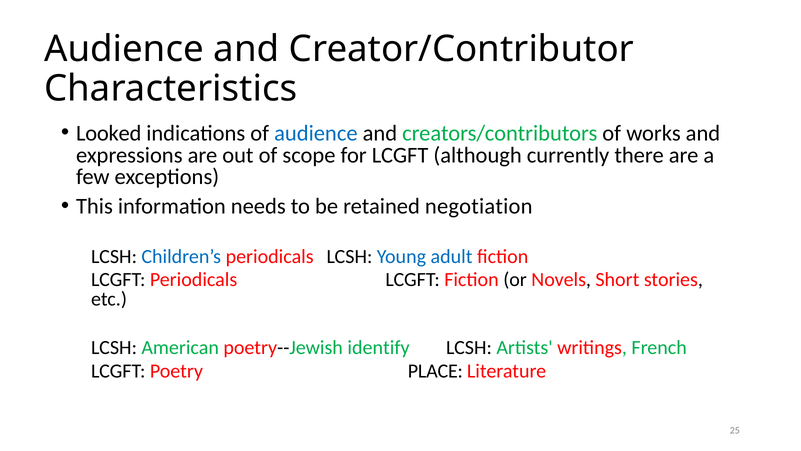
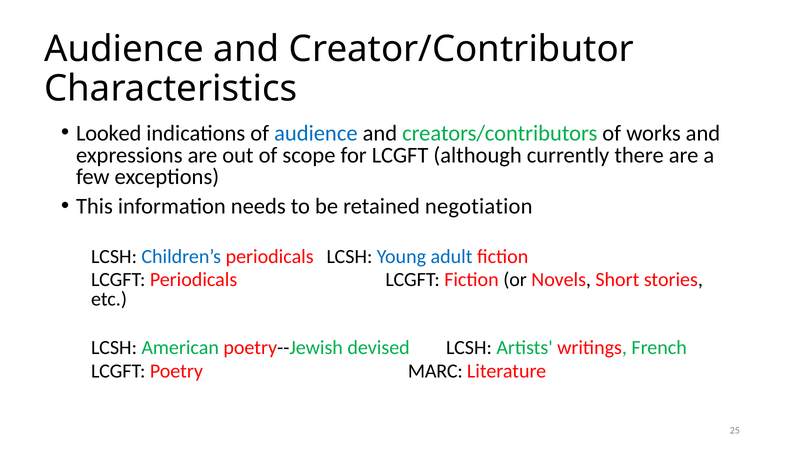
identify: identify -> devised
PLACE: PLACE -> MARC
